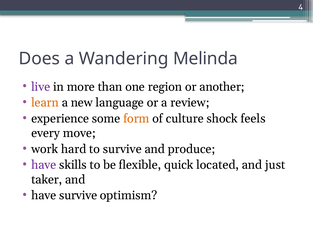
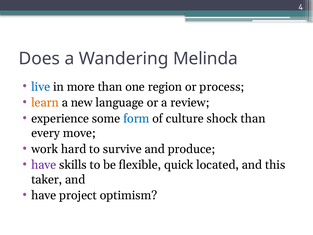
live colour: purple -> blue
another: another -> process
form colour: orange -> blue
shock feels: feels -> than
just: just -> this
have survive: survive -> project
